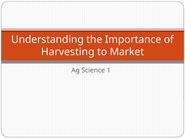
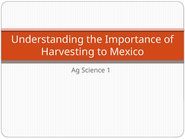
Market: Market -> Mexico
